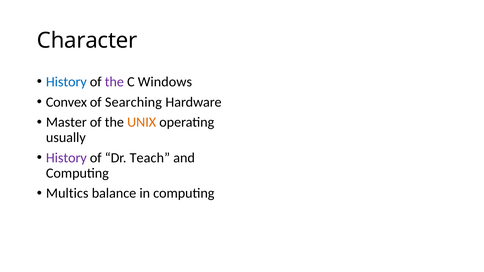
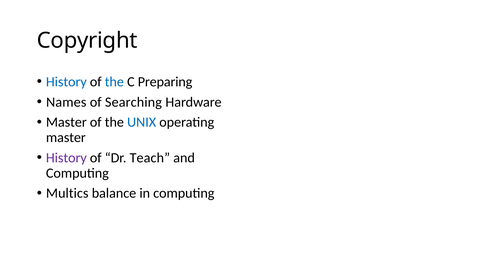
Character: Character -> Copyright
the at (114, 82) colour: purple -> blue
Windows: Windows -> Preparing
Convex: Convex -> Names
UNIX colour: orange -> blue
usually at (66, 138): usually -> master
